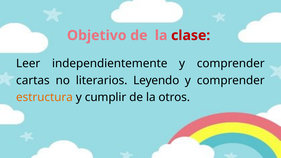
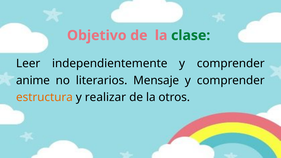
clase colour: red -> green
cartas: cartas -> anime
Leyendo: Leyendo -> Mensaje
cumplir: cumplir -> realizar
